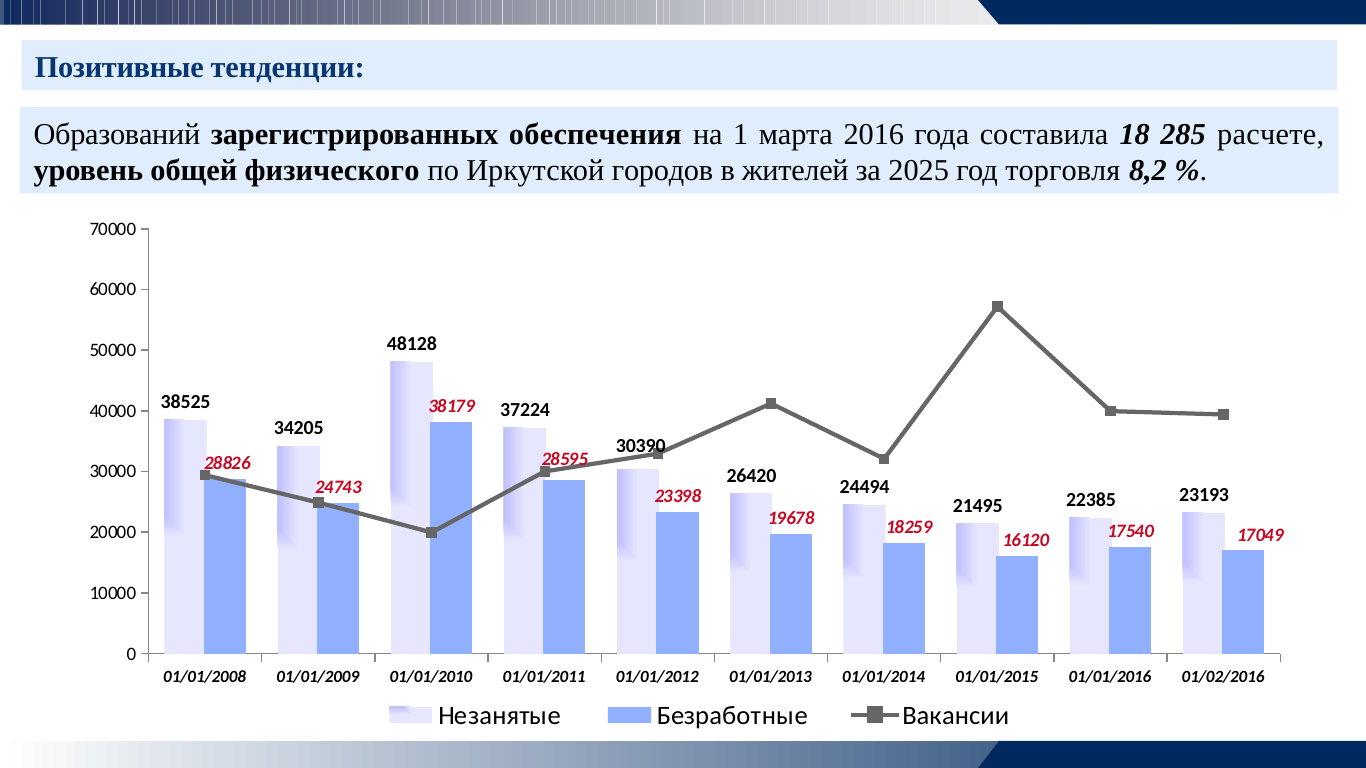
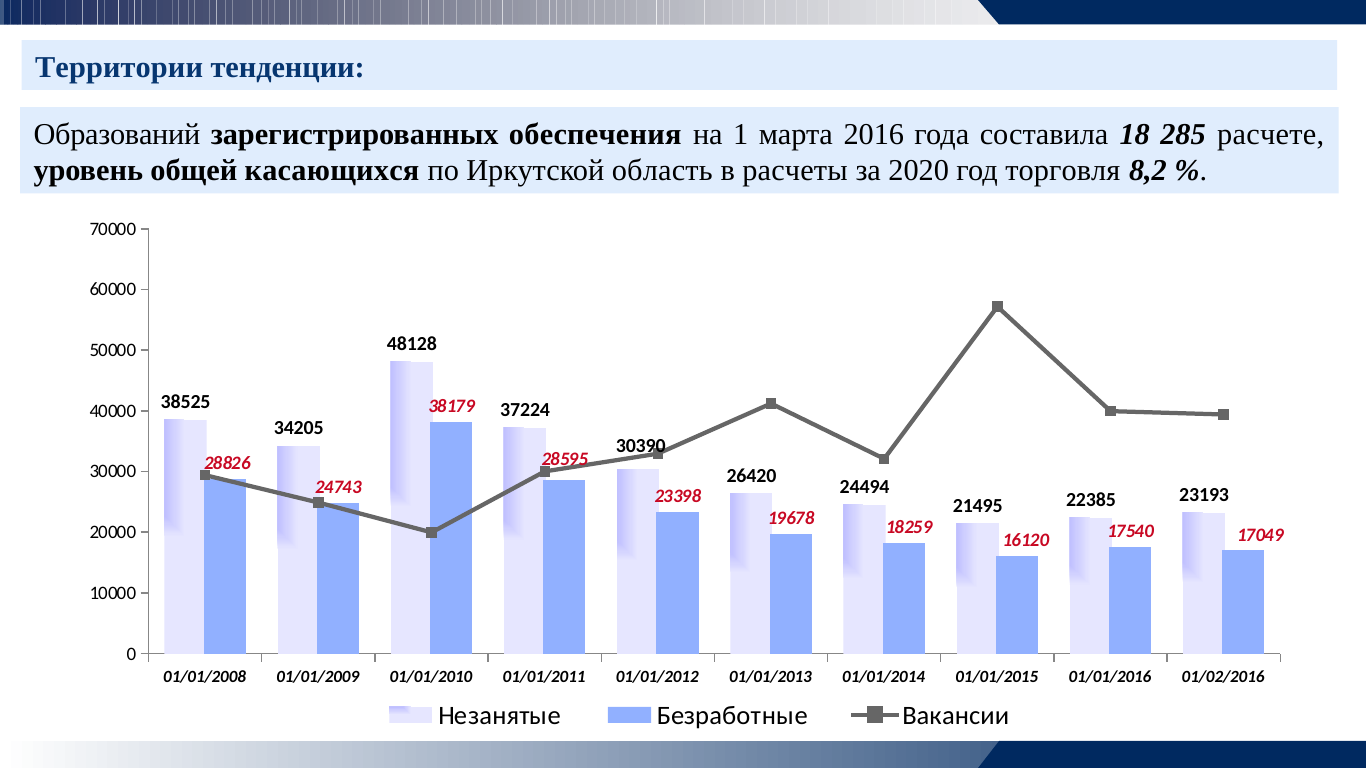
Позитивные: Позитивные -> Территории
физического: физического -> касающихся
городов: городов -> область
жителей: жителей -> расчеты
2025: 2025 -> 2020
